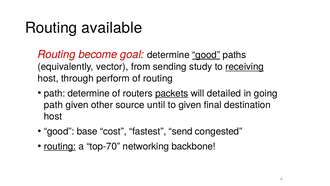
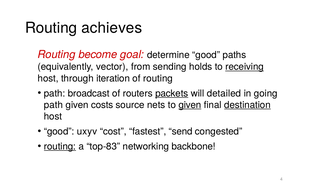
available: available -> achieves
good at (206, 55) underline: present -> none
study: study -> holds
perform: perform -> iteration
path determine: determine -> broadcast
other: other -> costs
until: until -> nets
given at (190, 105) underline: none -> present
destination underline: none -> present
base: base -> uxyv
top-70: top-70 -> top-83
